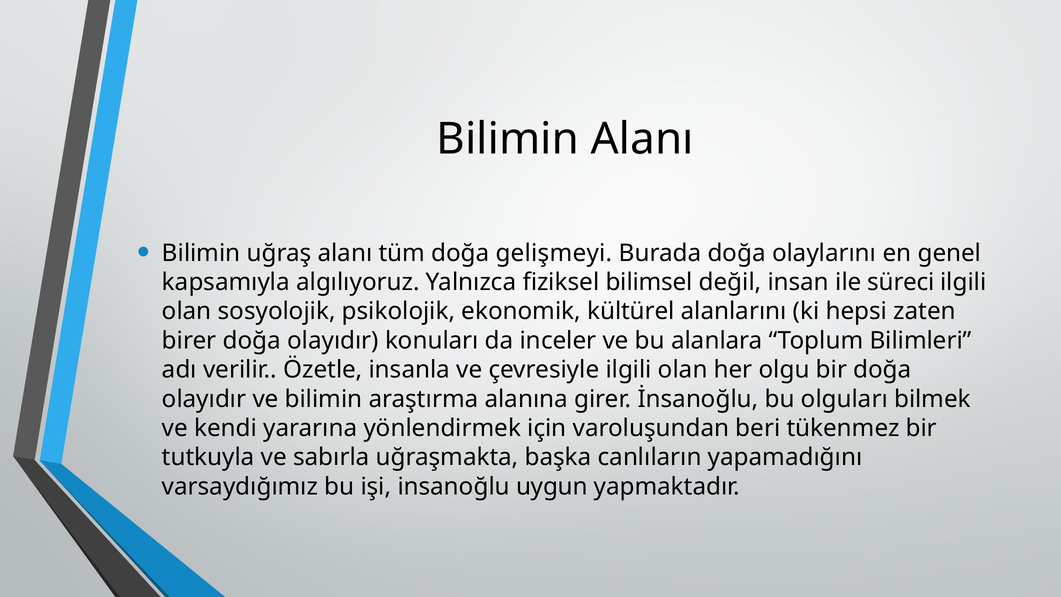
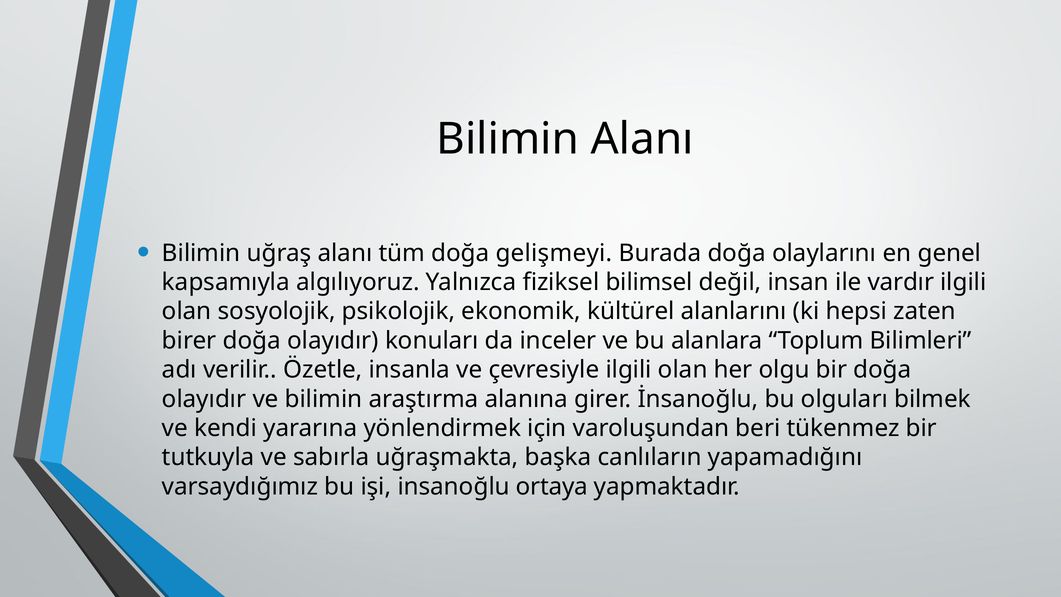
süreci: süreci -> vardır
uygun: uygun -> ortaya
